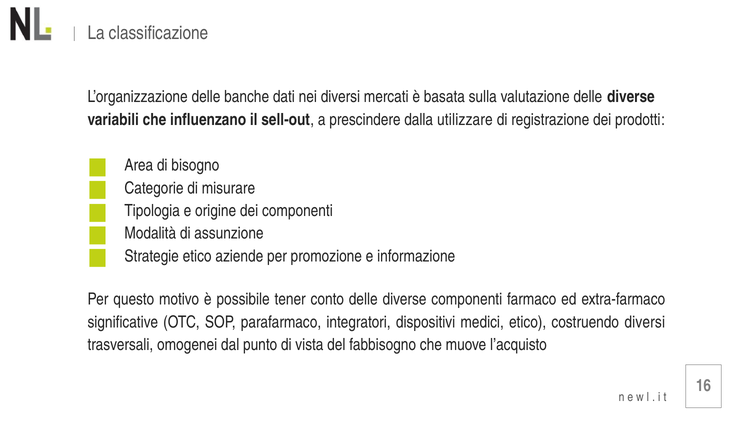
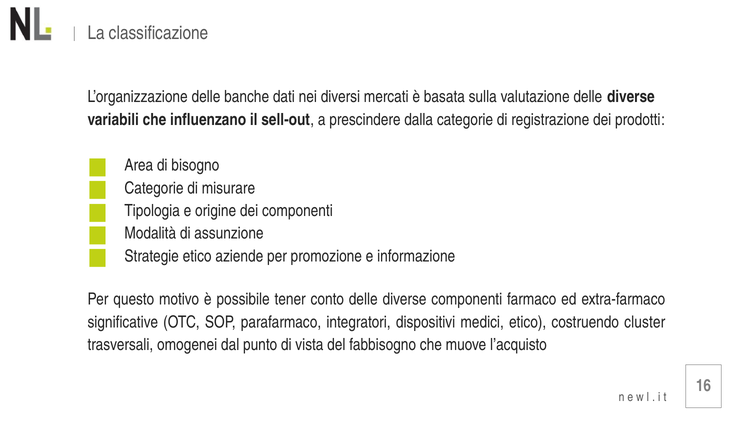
dalla utilizzare: utilizzare -> categorie
costruendo diversi: diversi -> cluster
